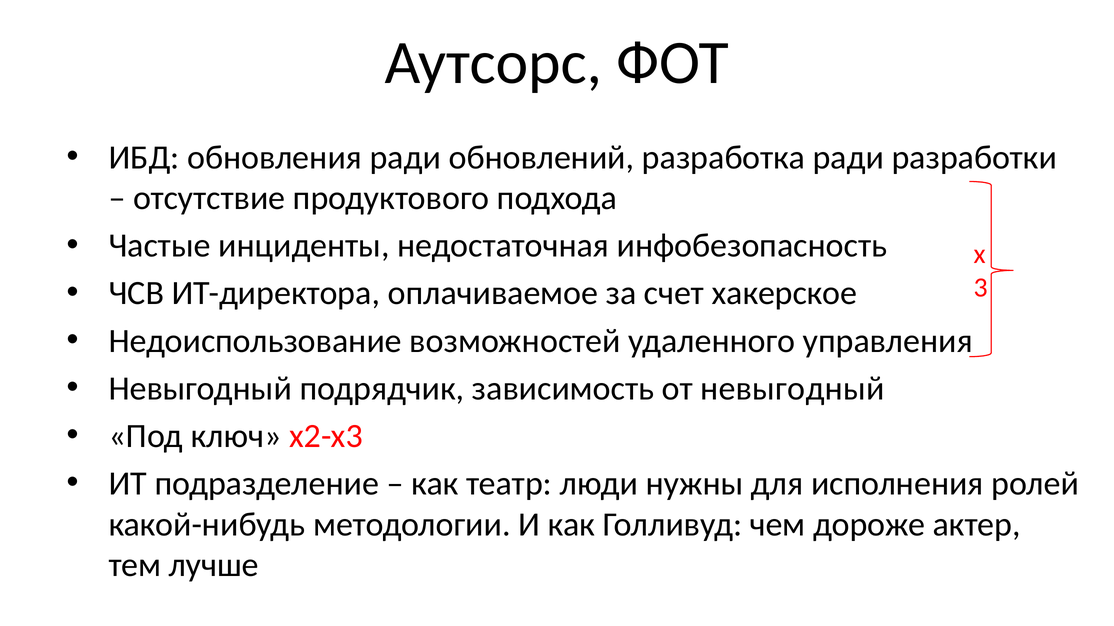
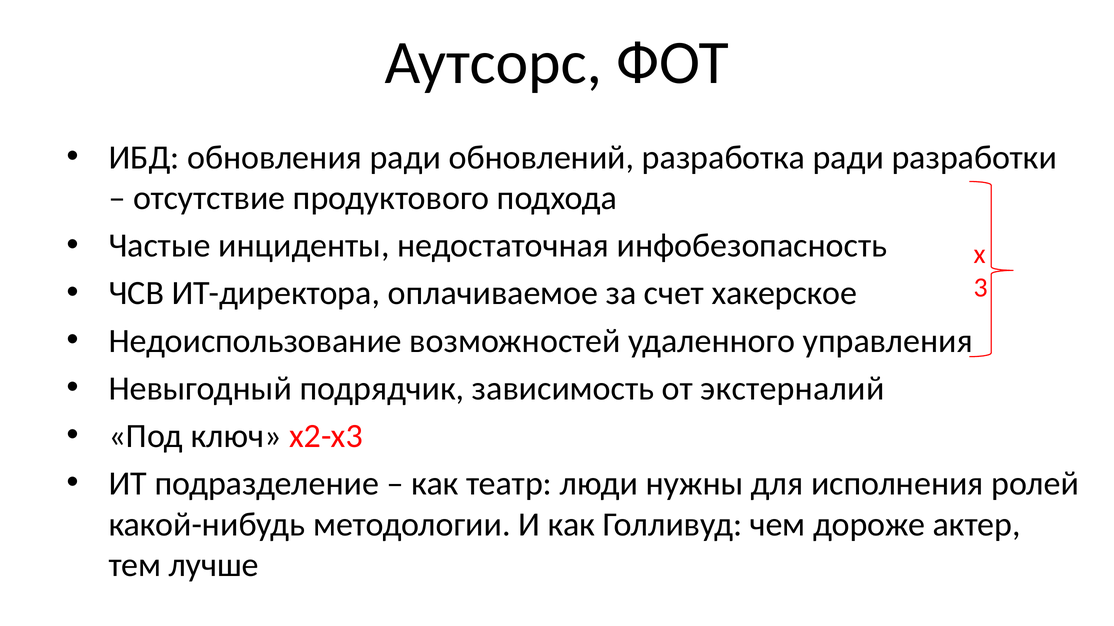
от невыгодный: невыгодный -> экстерналий
